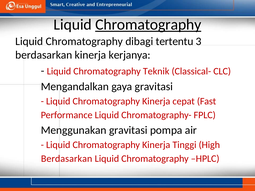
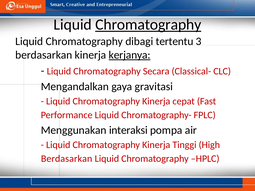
kerjanya underline: none -> present
Teknik: Teknik -> Secara
Menggunakan gravitasi: gravitasi -> interaksi
